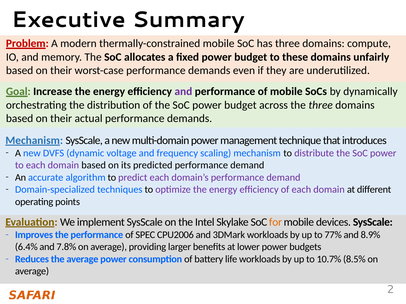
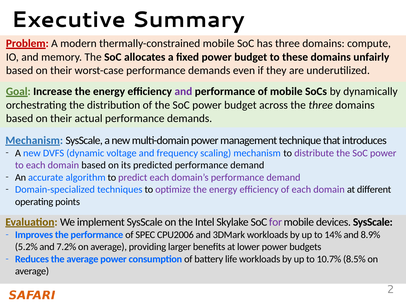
for colour: orange -> purple
77%: 77% -> 14%
6.4%: 6.4% -> 5.2%
7.8%: 7.8% -> 7.2%
